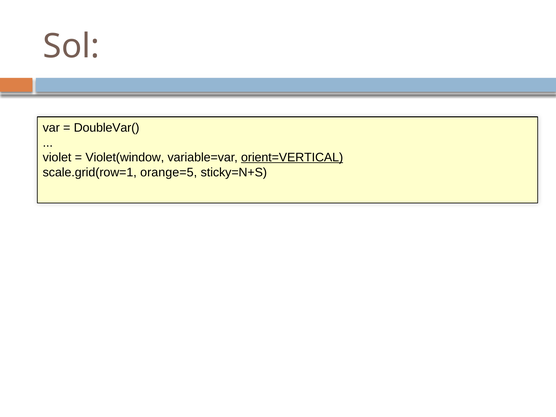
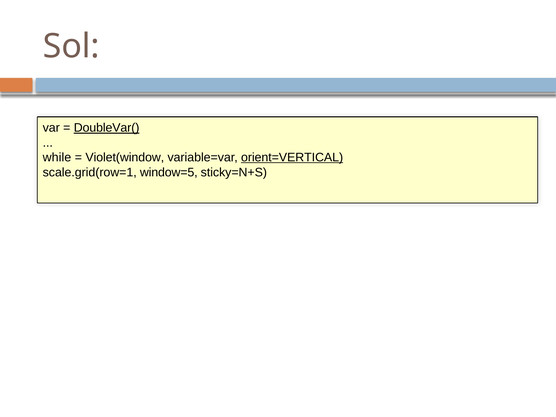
DoubleVar( underline: none -> present
violet: violet -> while
orange=5: orange=5 -> window=5
